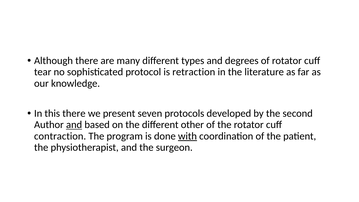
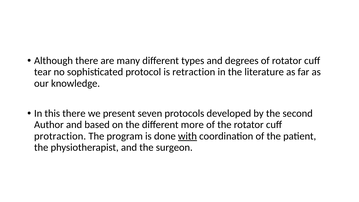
and at (74, 125) underline: present -> none
other: other -> more
contraction: contraction -> protraction
